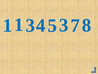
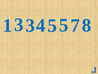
1 1: 1 -> 3
3: 3 -> 5
